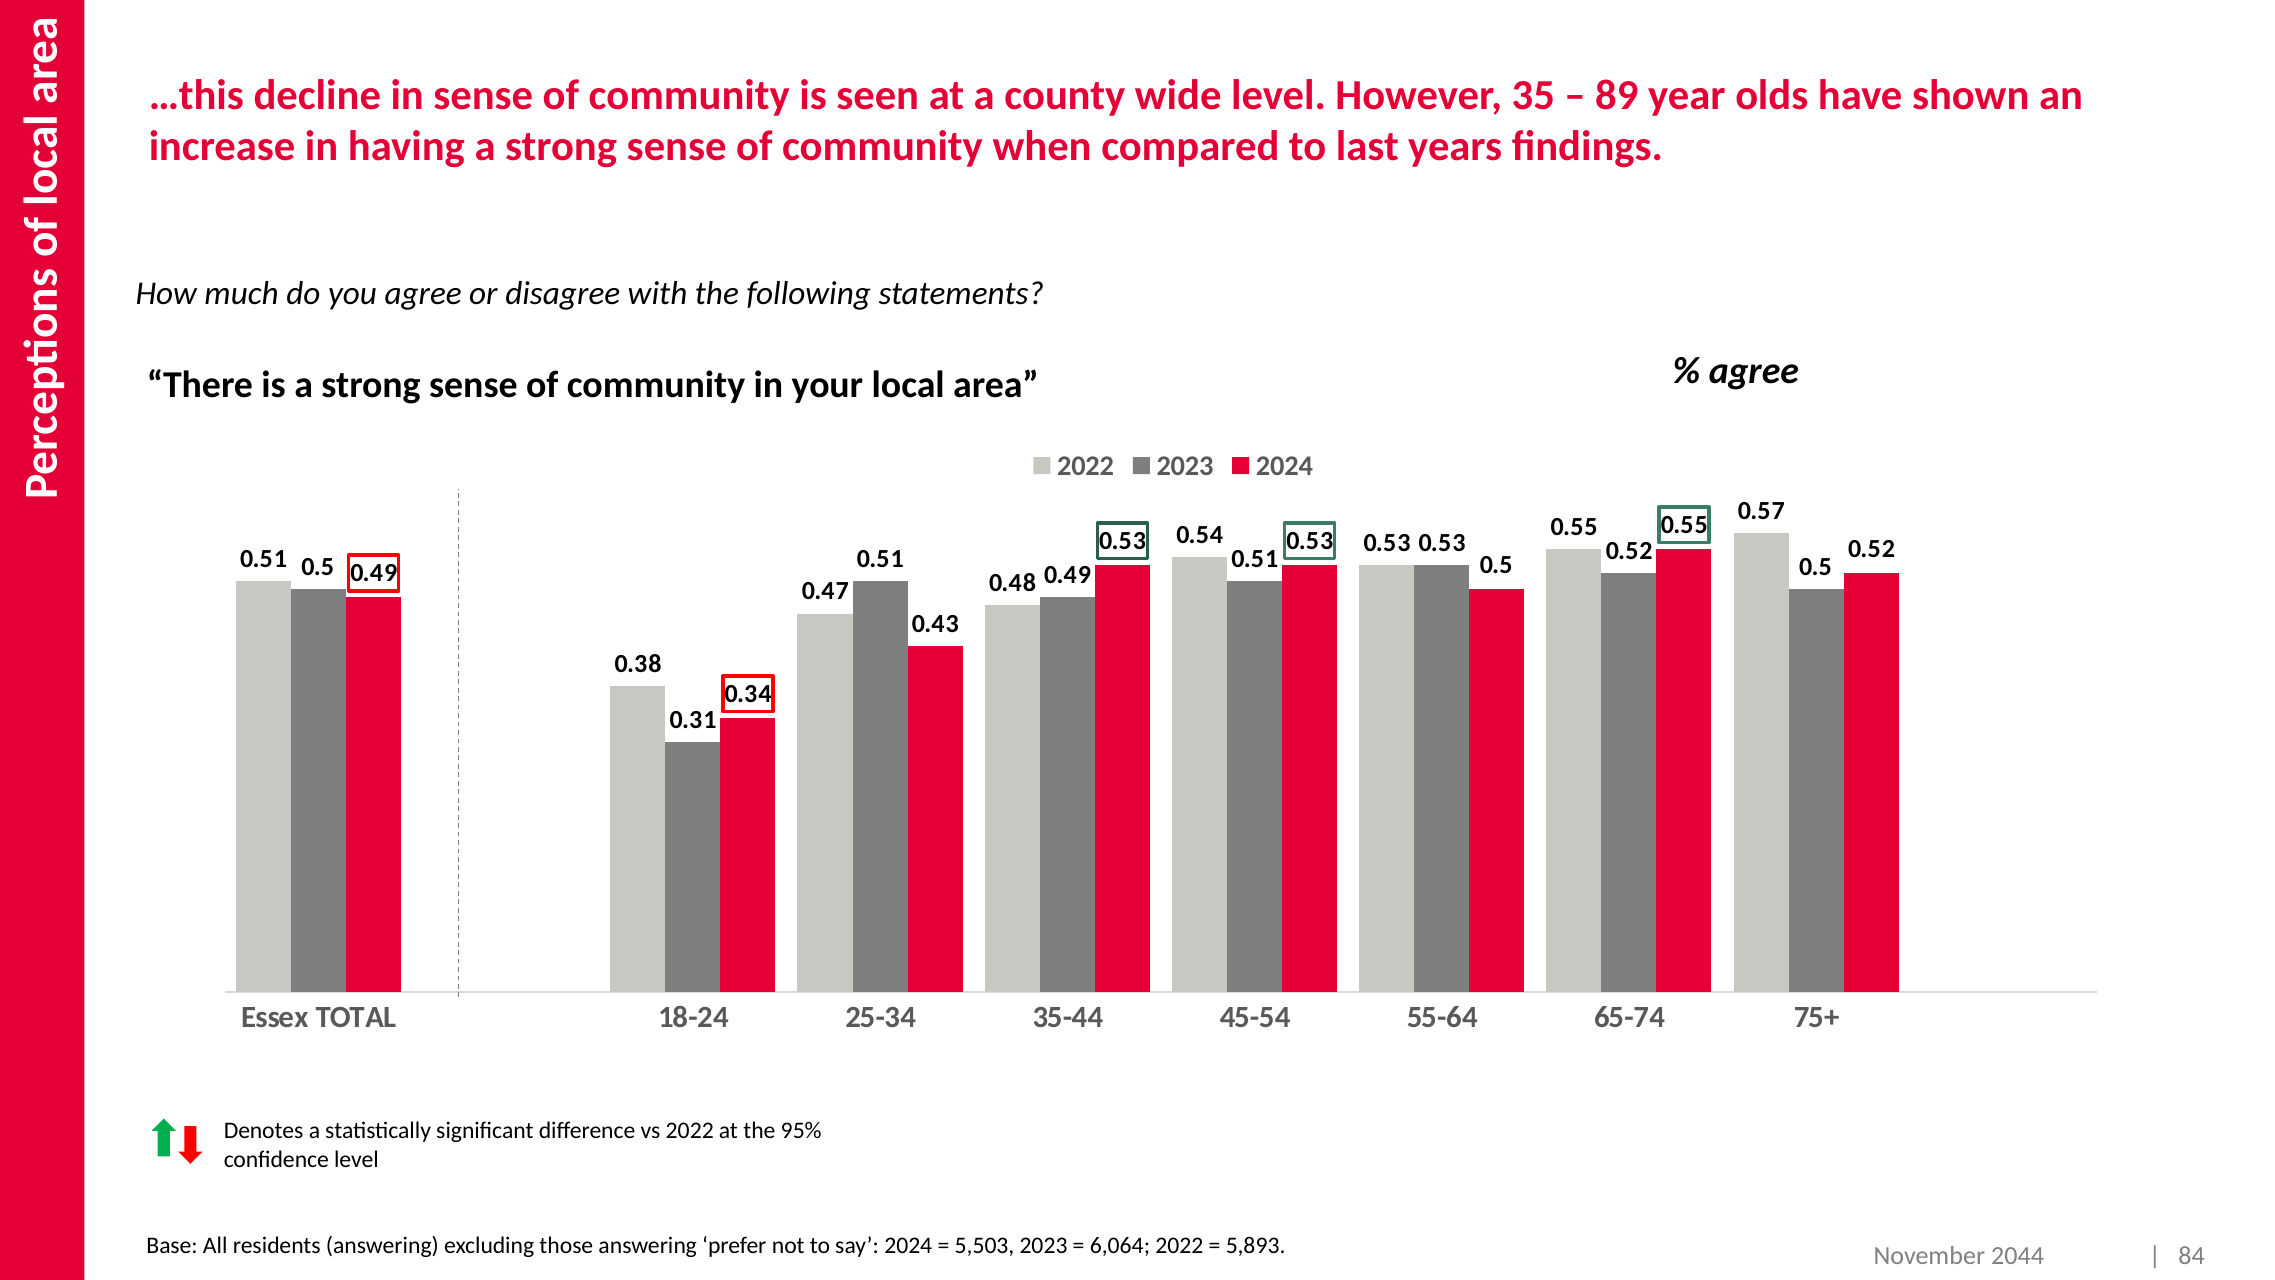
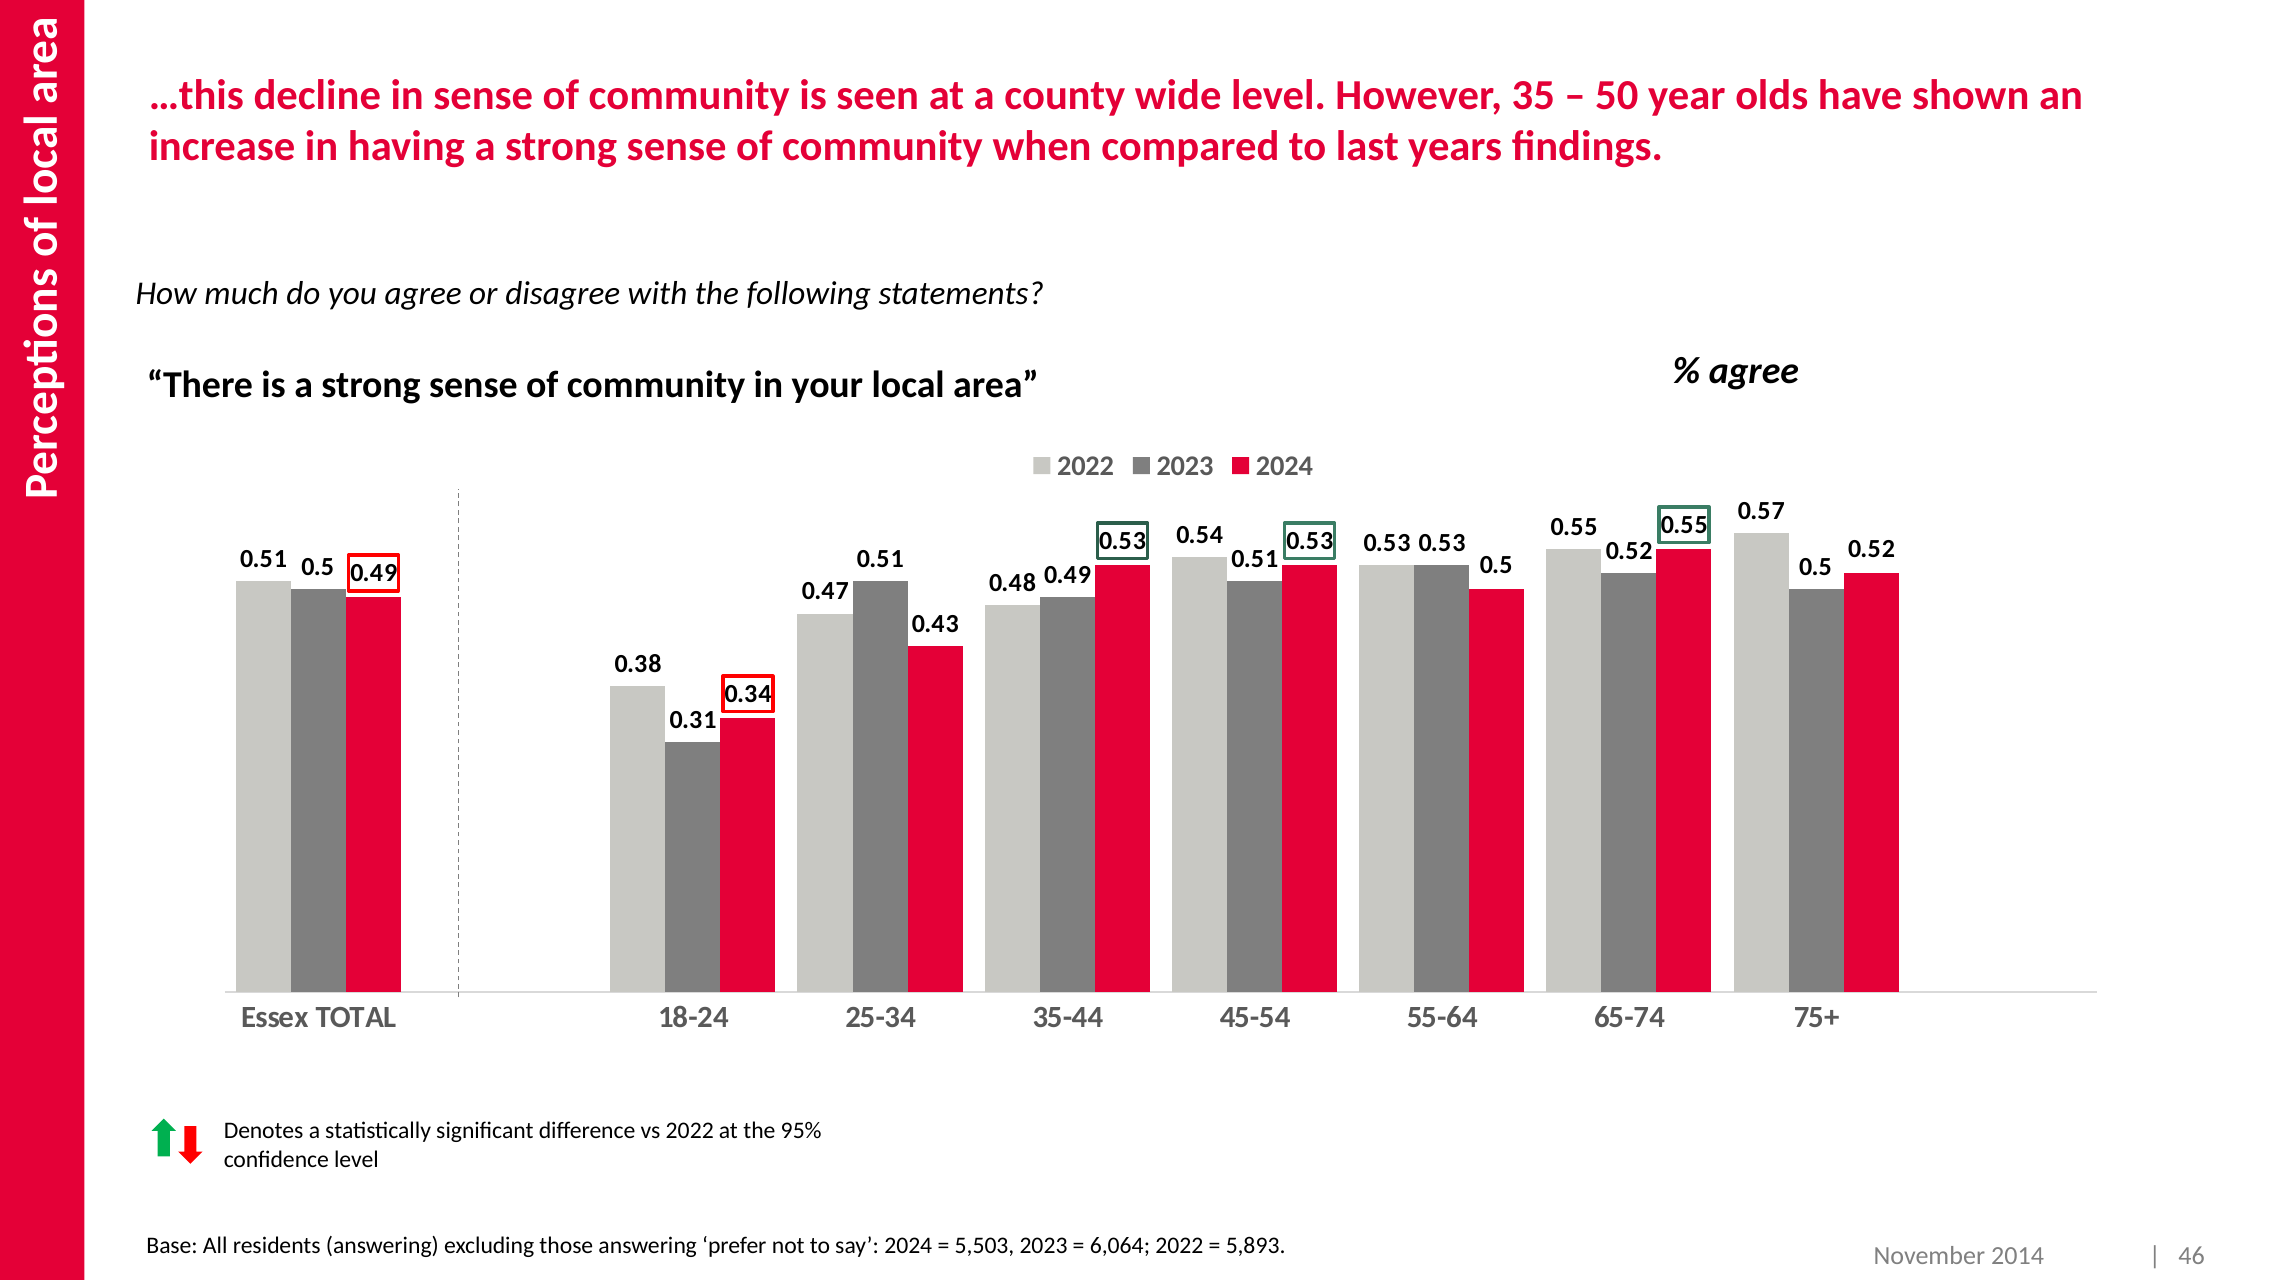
89: 89 -> 50
2044: 2044 -> 2014
84: 84 -> 46
